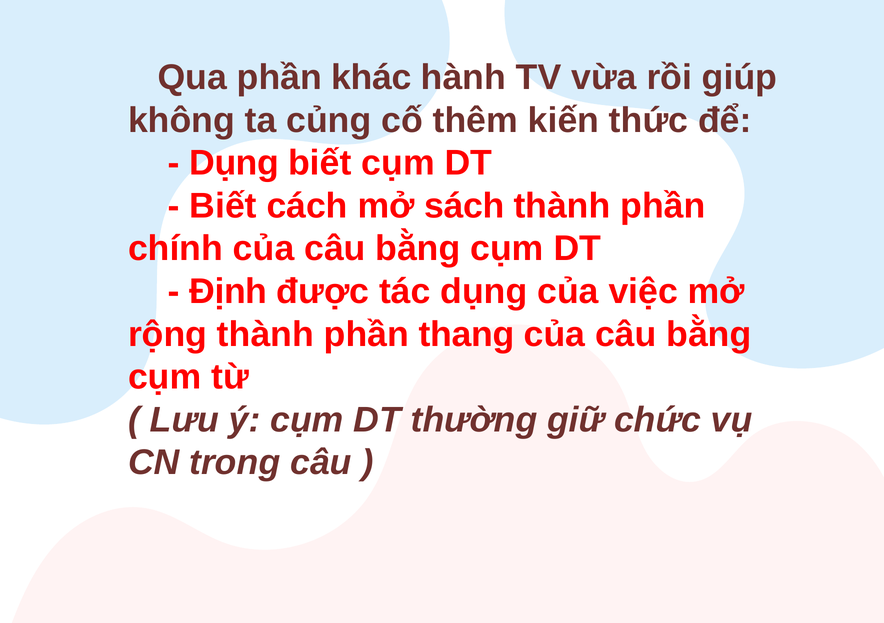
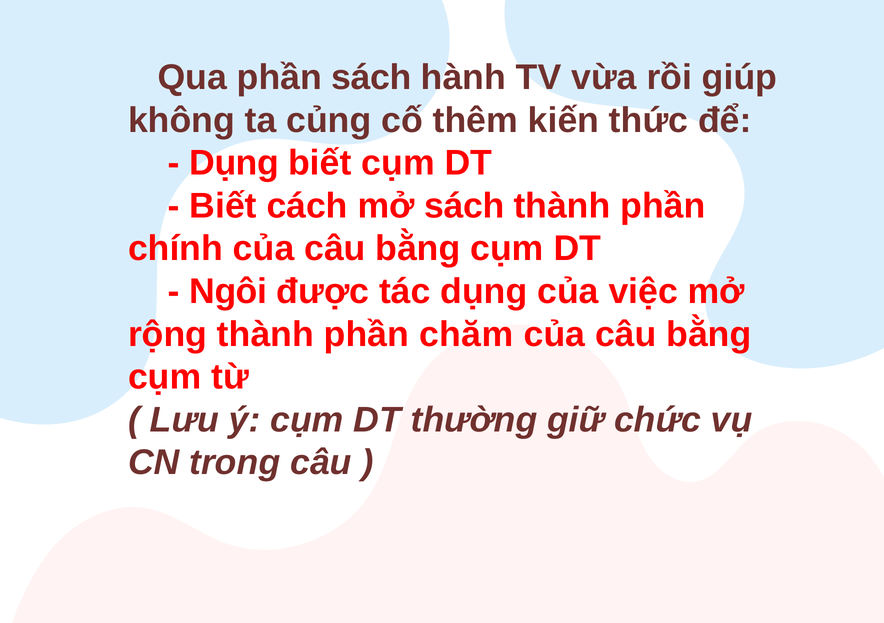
phần khác: khác -> sách
Định: Định -> Ngôi
thang: thang -> chăm
